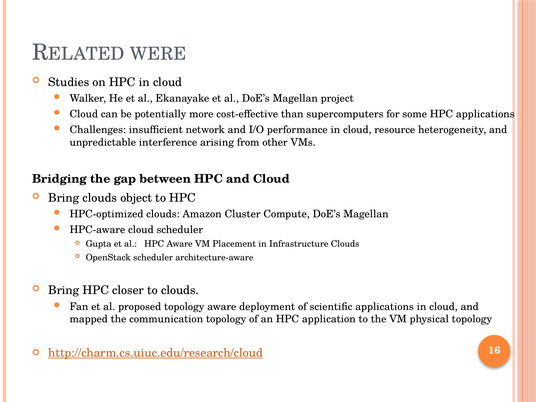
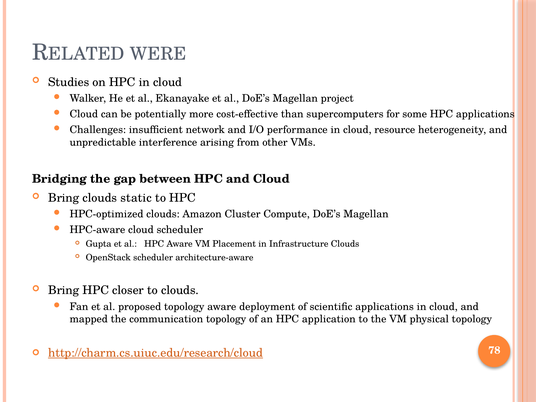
object: object -> static
16: 16 -> 78
